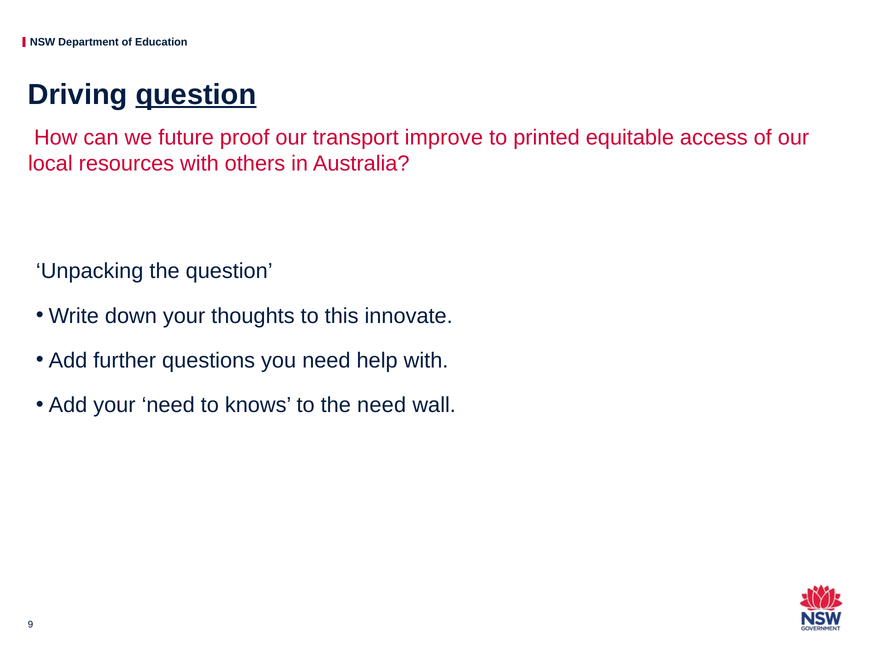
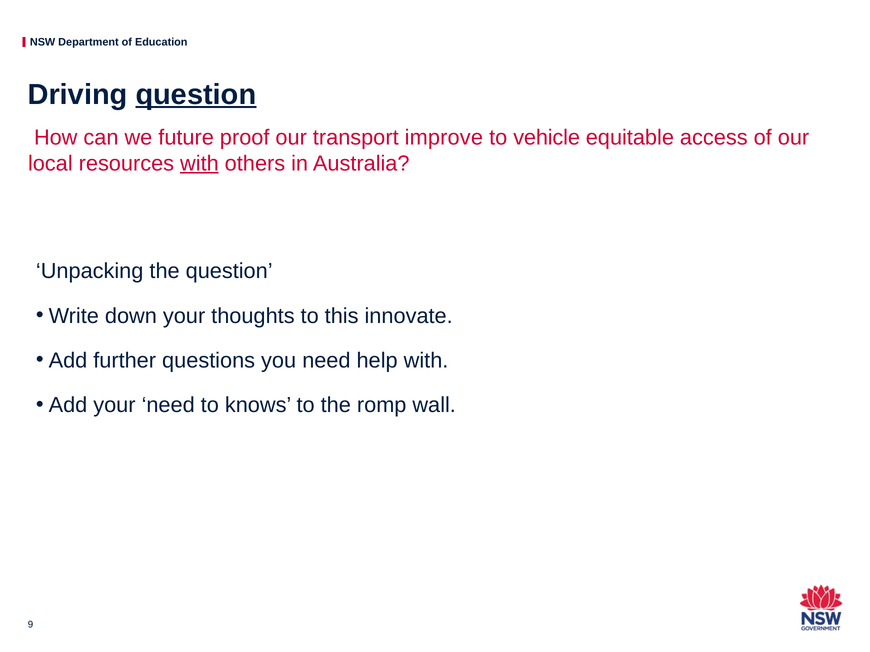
printed: printed -> vehicle
with at (199, 164) underline: none -> present
the need: need -> romp
